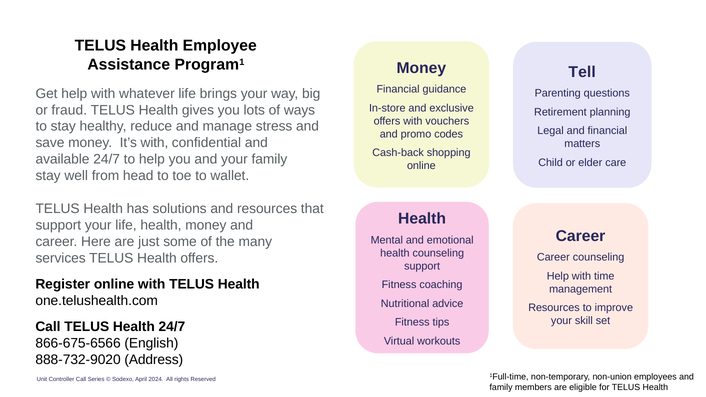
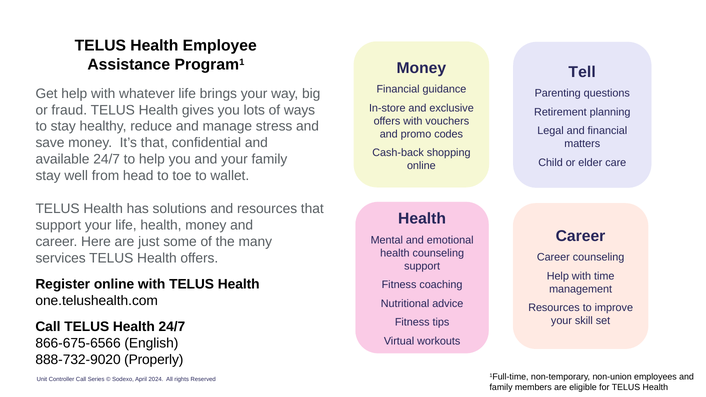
It’s with: with -> that
Address: Address -> Properly
